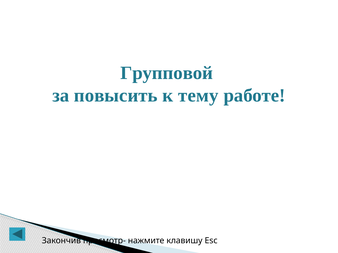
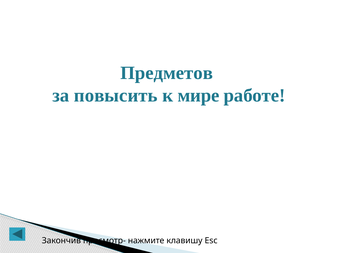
Групповой: Групповой -> Предметов
тему: тему -> мире
